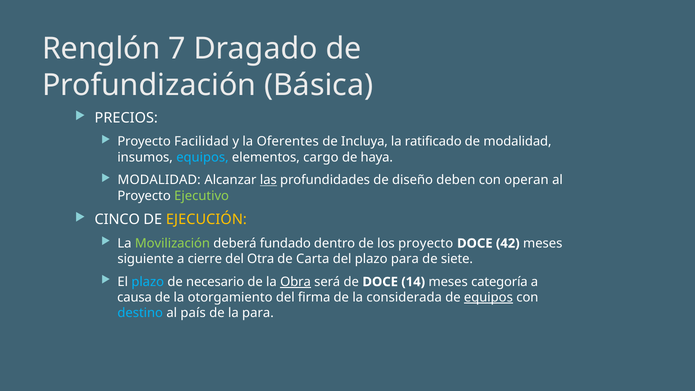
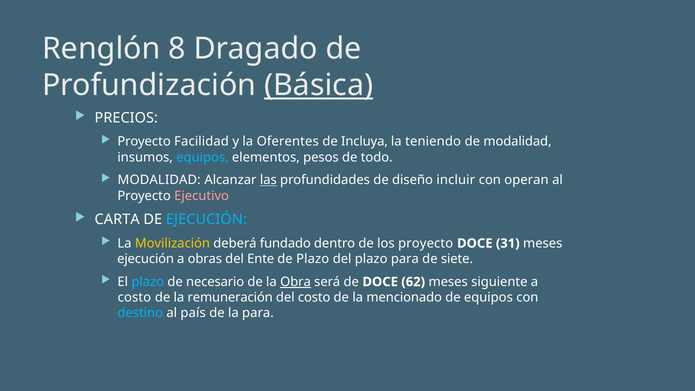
7: 7 -> 8
Básica underline: none -> present
ratificado: ratificado -> teniendo
cargo: cargo -> pesos
haya: haya -> todo
deben: deben -> incluir
Ejecutivo colour: light green -> pink
CINCO: CINCO -> CARTA
EJECUCIÓN at (206, 220) colour: yellow -> light blue
Movilización colour: light green -> yellow
42: 42 -> 31
siguiente at (146, 259): siguiente -> ejecución
cierre: cierre -> obras
Otra: Otra -> Ente
de Carta: Carta -> Plazo
14: 14 -> 62
categoría: categoría -> siguiente
causa at (135, 297): causa -> costo
otorgamiento: otorgamiento -> remuneración
del firma: firma -> costo
considerada: considerada -> mencionado
equipos at (488, 297) underline: present -> none
